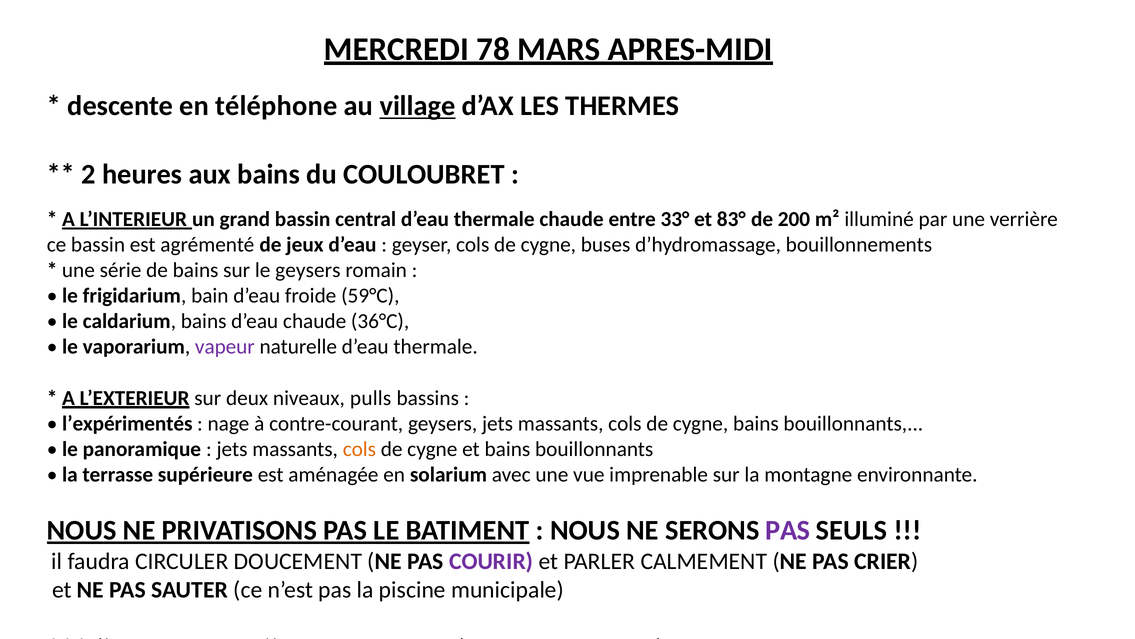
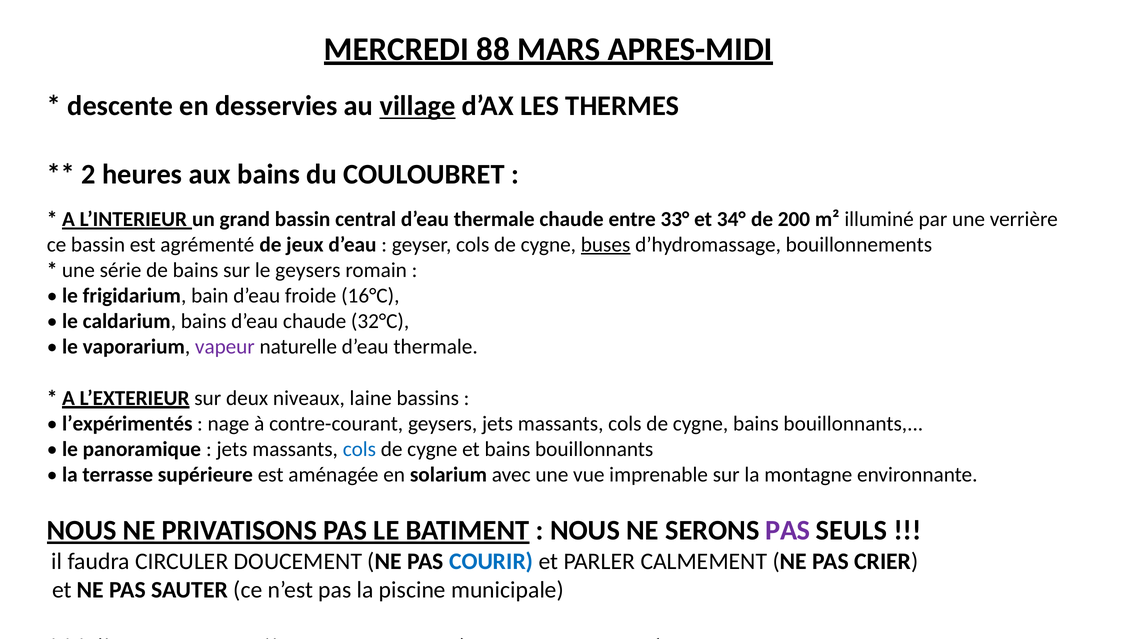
78: 78 -> 88
téléphone: téléphone -> desservies
83°: 83° -> 34°
buses underline: none -> present
59°C: 59°C -> 16°C
36°C: 36°C -> 32°C
pulls: pulls -> laine
cols at (359, 449) colour: orange -> blue
COURIR colour: purple -> blue
